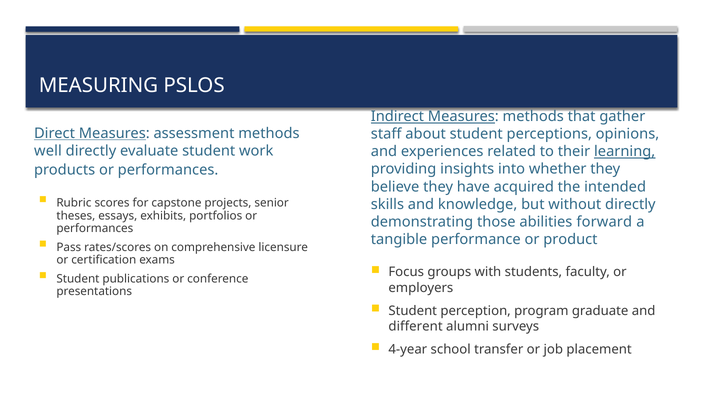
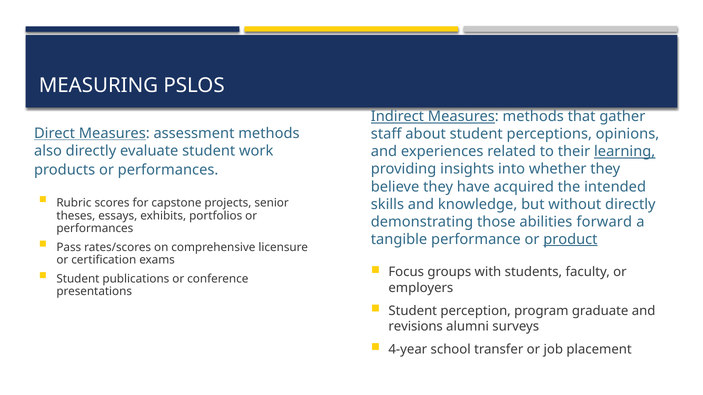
well: well -> also
product underline: none -> present
different: different -> revisions
